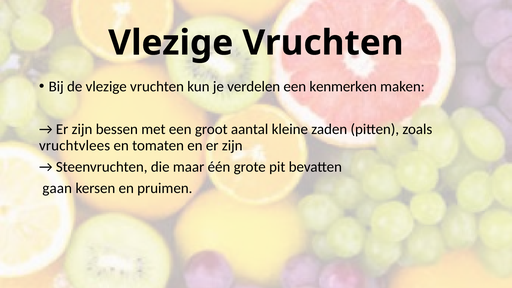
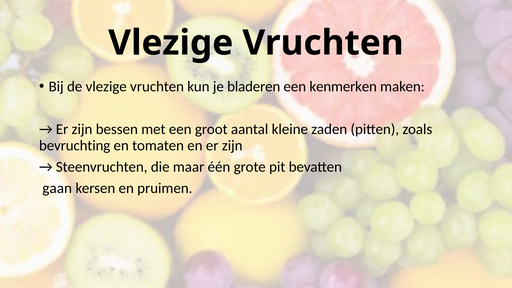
verdelen: verdelen -> bladeren
vruchtvlees: vruchtvlees -> bevruchting
